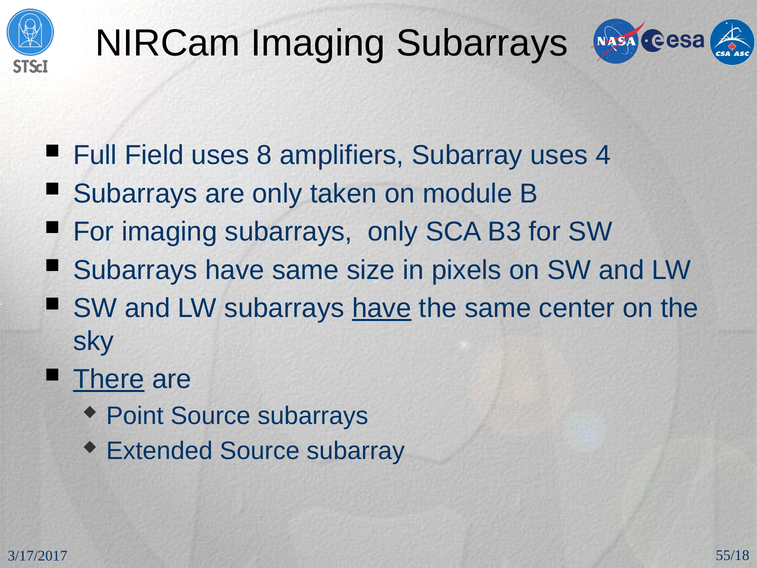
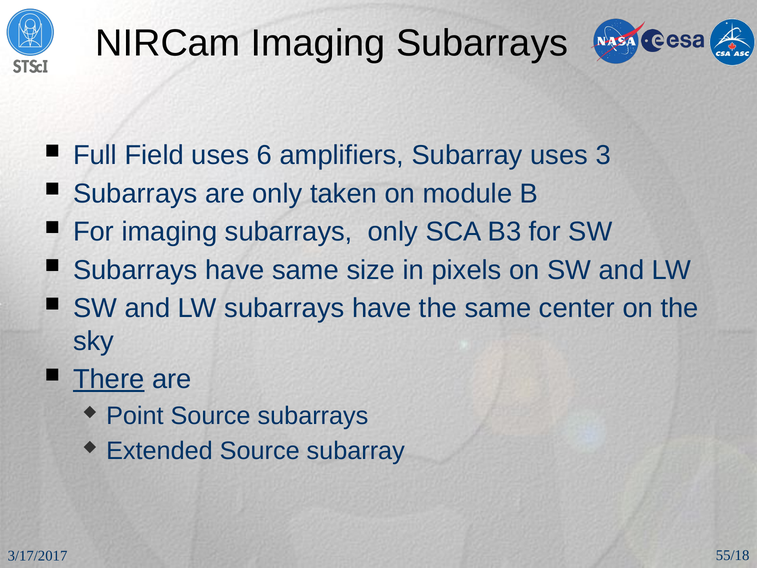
8: 8 -> 6
4: 4 -> 3
have at (382, 308) underline: present -> none
